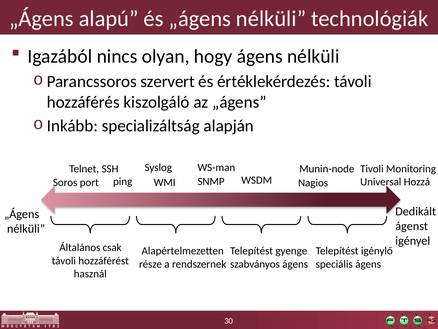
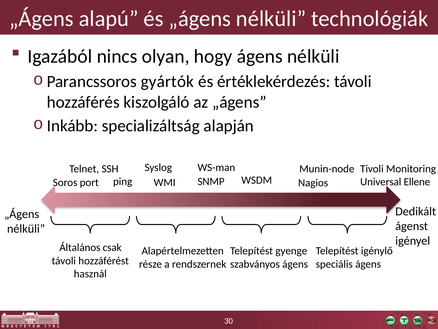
szervert: szervert -> gyártók
Hozzá: Hozzá -> Ellene
